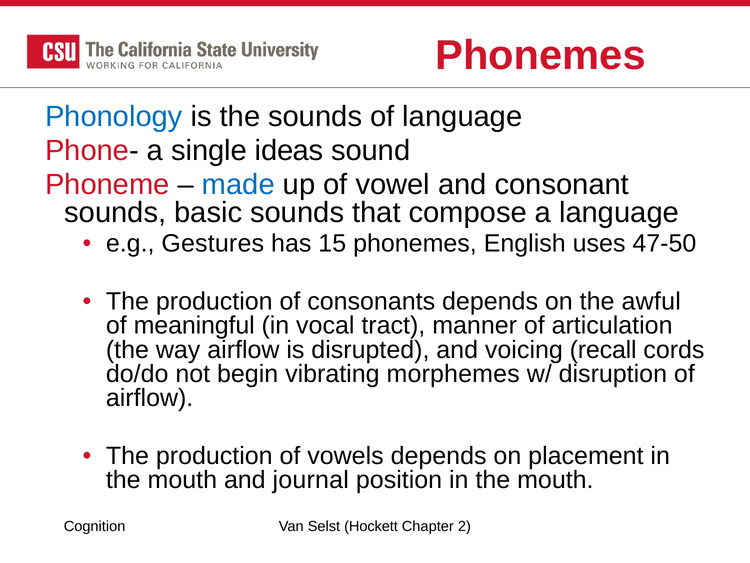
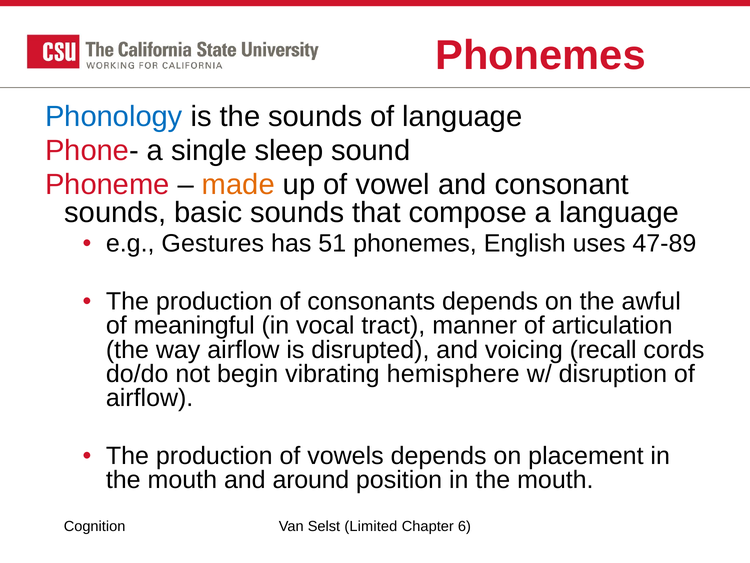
ideas: ideas -> sleep
made colour: blue -> orange
15: 15 -> 51
47-50: 47-50 -> 47-89
morphemes: morphemes -> hemisphere
journal: journal -> around
Hockett: Hockett -> Limited
2: 2 -> 6
